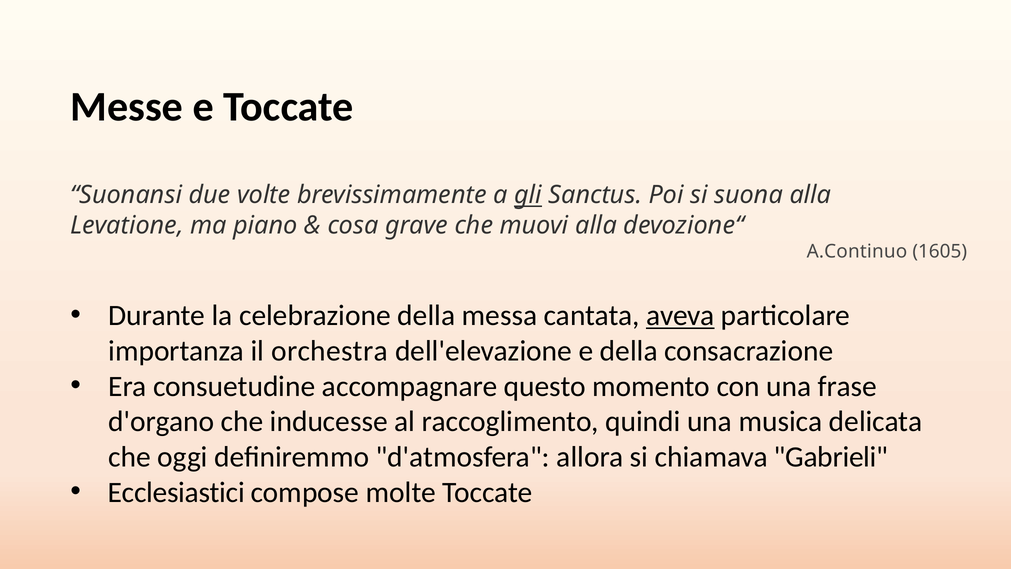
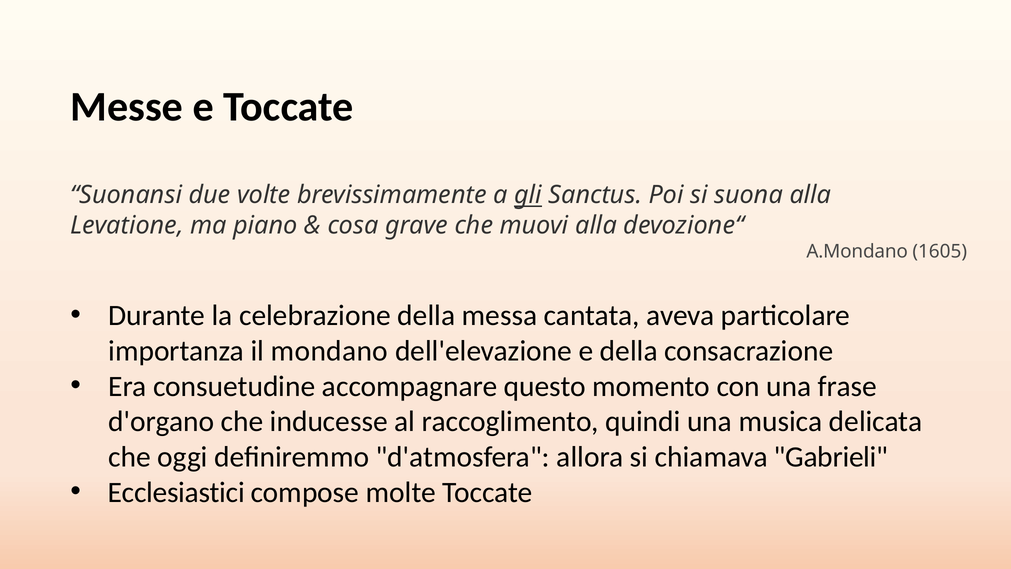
A.Continuo: A.Continuo -> A.Mondano
aveva underline: present -> none
orchestra: orchestra -> mondano
